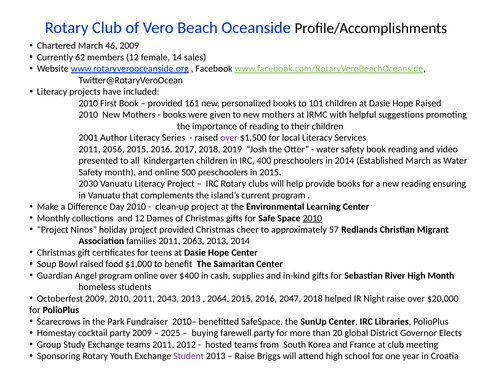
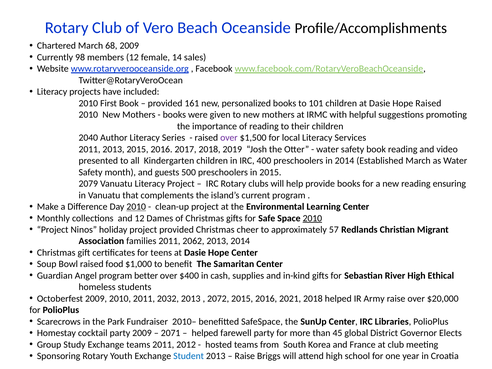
46: 46 -> 68
62: 62 -> 98
2001: 2001 -> 2040
2011 2056: 2056 -> 2013
and online: online -> guests
2030: 2030 -> 2079
2010 at (136, 207) underline: none -> present
2063: 2063 -> 2062
program online: online -> better
High Month: Month -> Ethical
2043: 2043 -> 2032
2064: 2064 -> 2072
2047: 2047 -> 2021
Night: Night -> Army
2025: 2025 -> 2071
buying at (205, 333): buying -> helped
20: 20 -> 45
Student colour: purple -> blue
